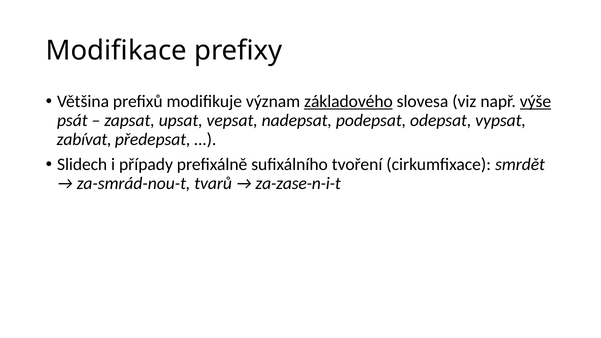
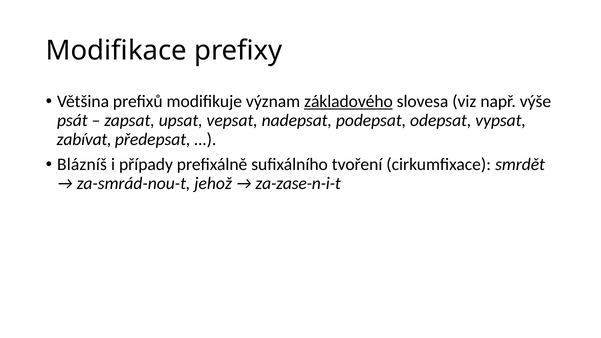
výše underline: present -> none
Slidech: Slidech -> Blázníš
tvarů: tvarů -> jehož
